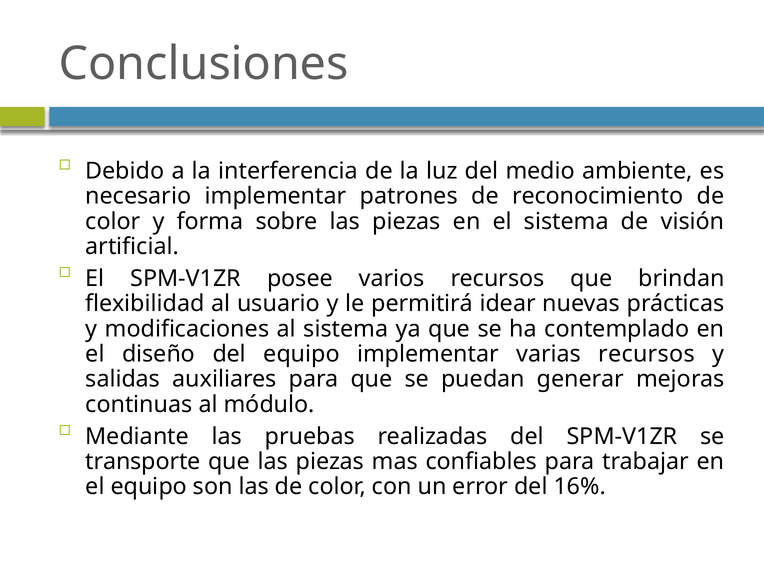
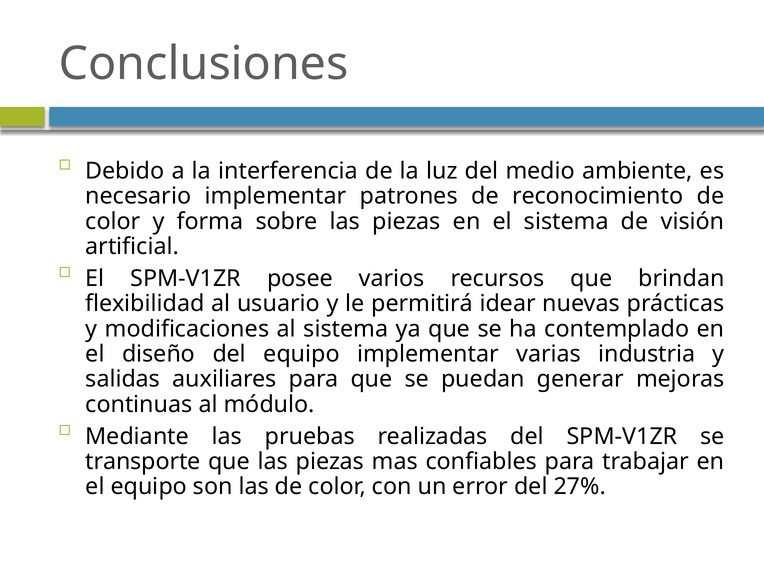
varias recursos: recursos -> industria
16%: 16% -> 27%
